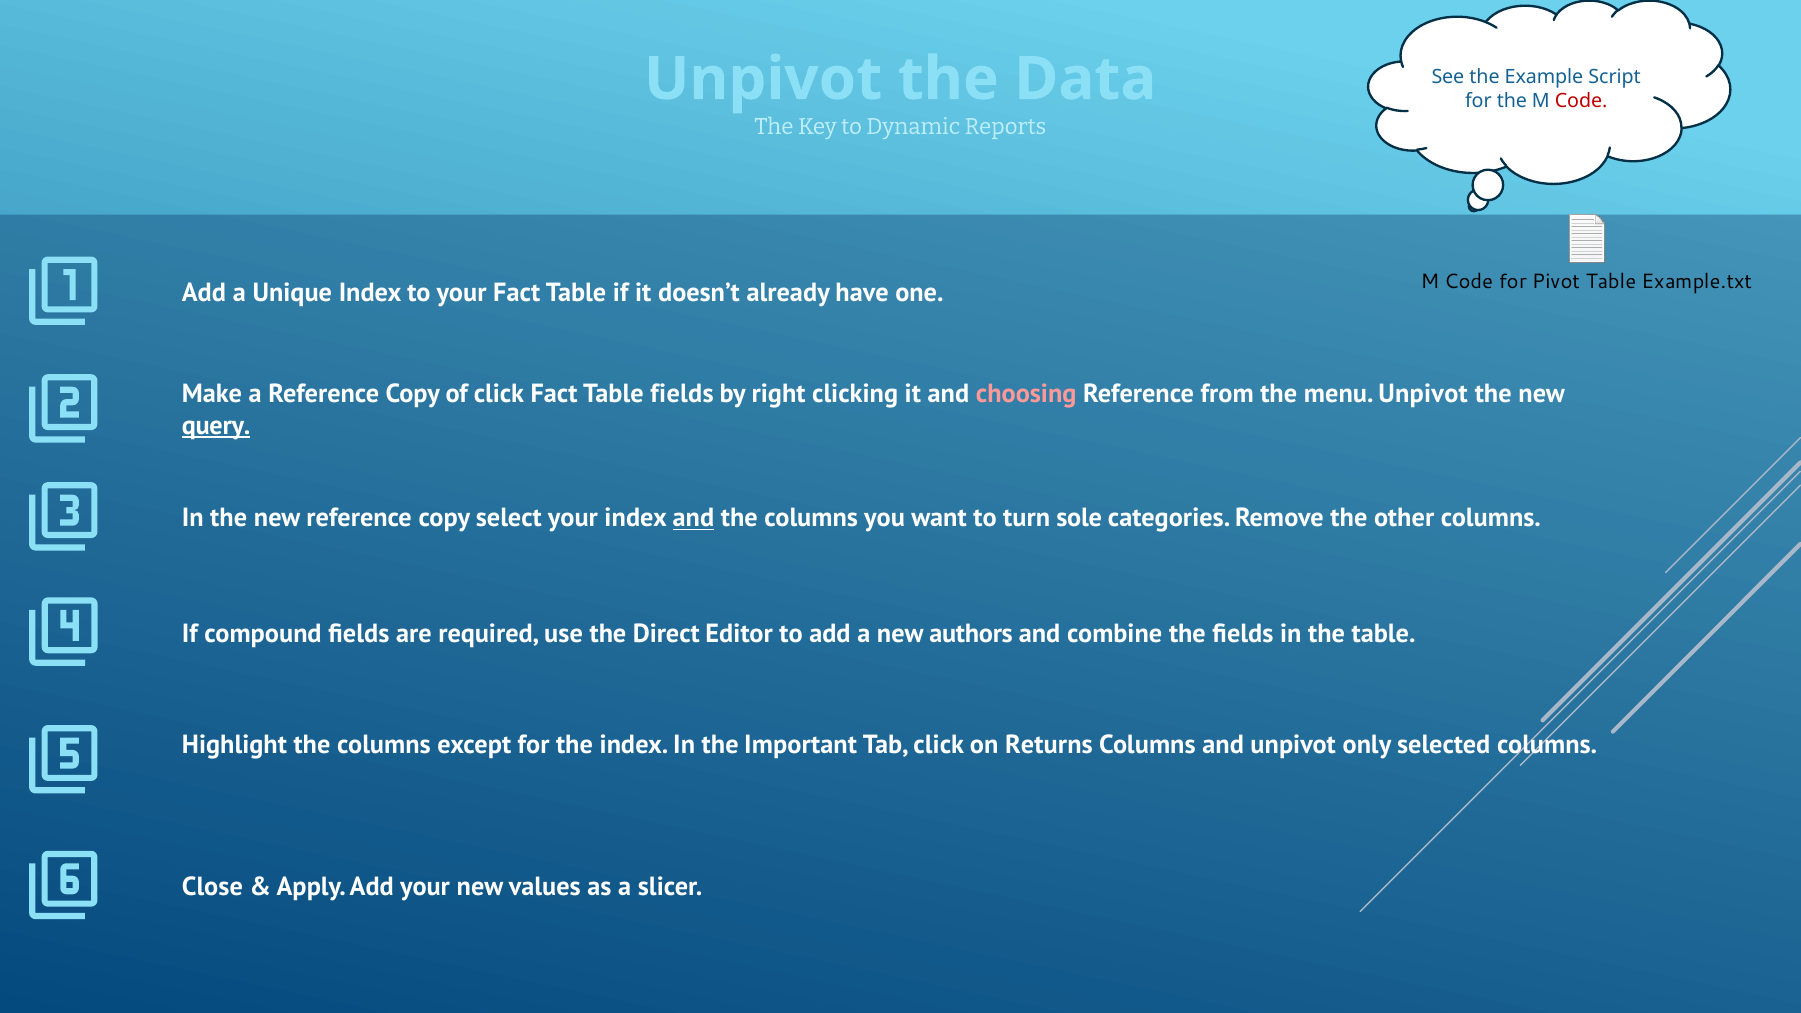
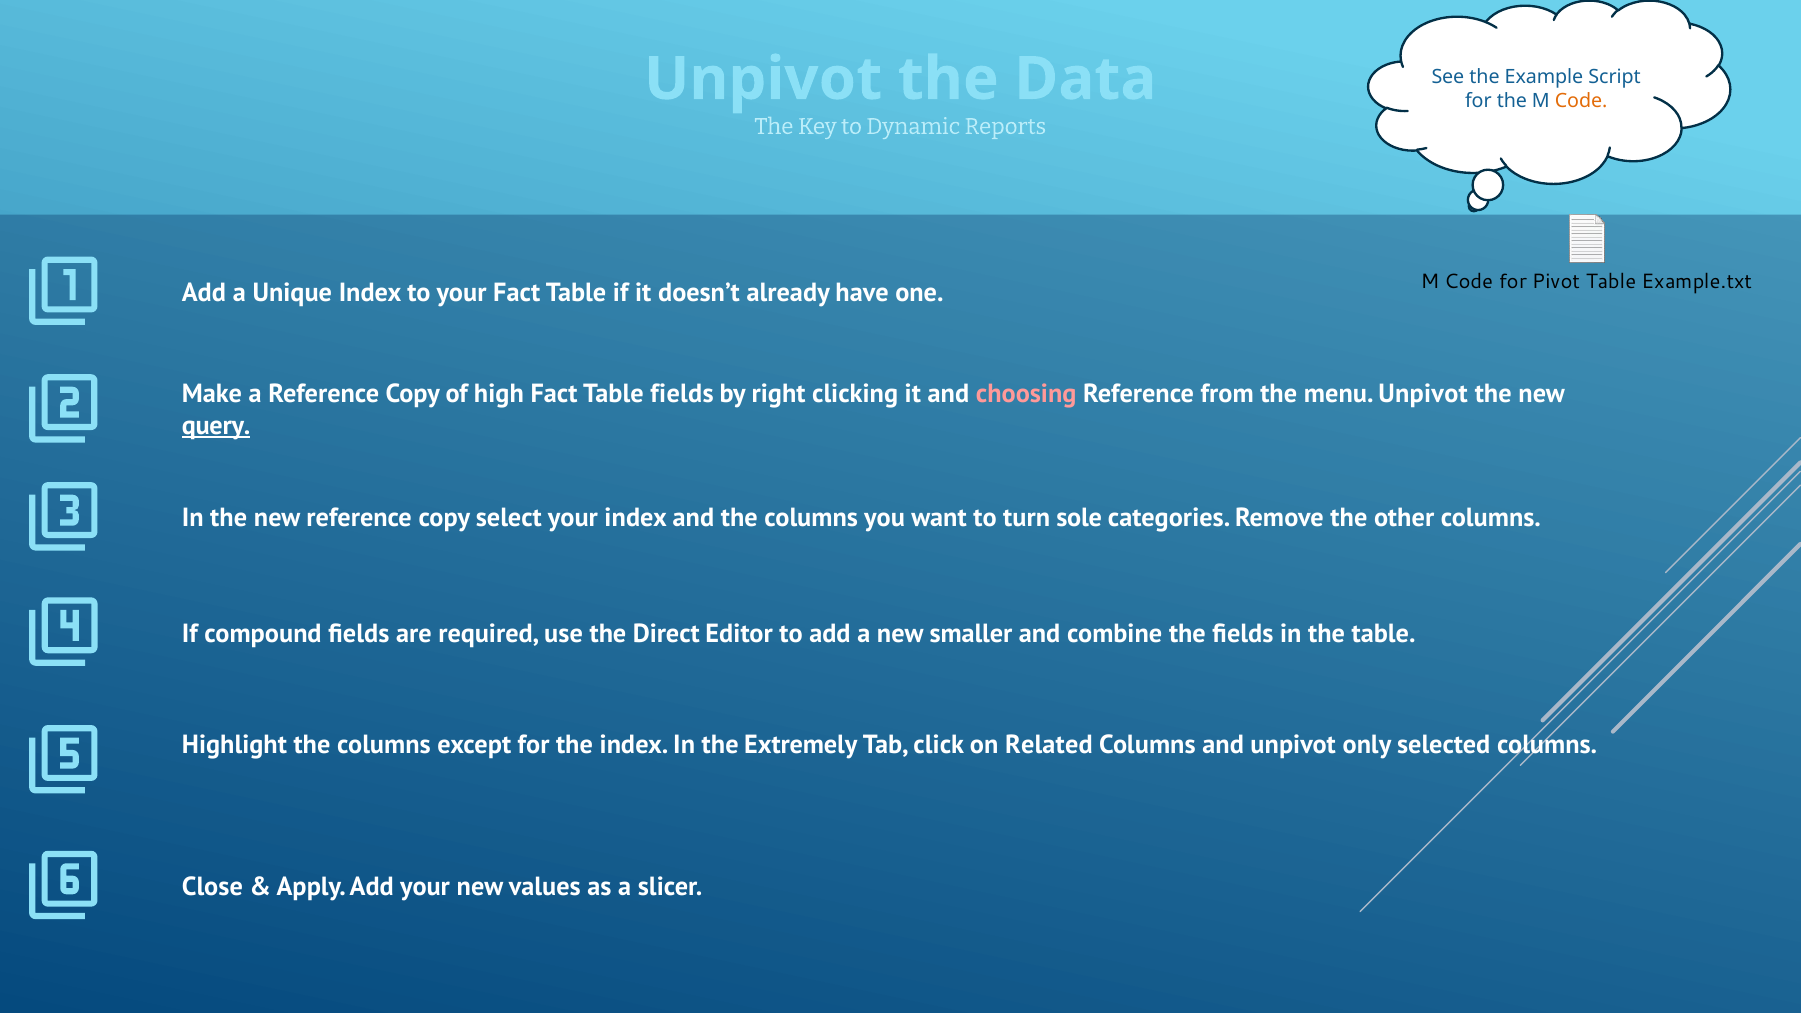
Code at (1581, 101) colour: red -> orange
of click: click -> high
and at (693, 518) underline: present -> none
authors: authors -> smaller
Important: Important -> Extremely
Returns: Returns -> Related
